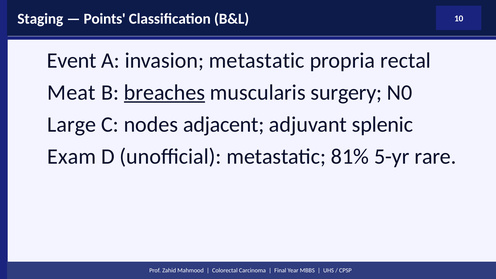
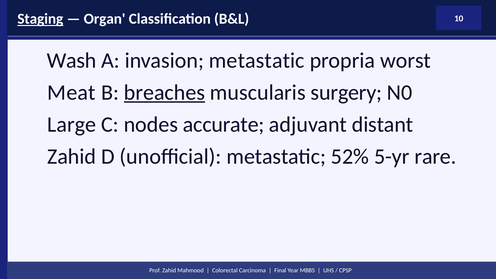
Staging underline: none -> present
Points: Points -> Organ
Event: Event -> Wash
rectal: rectal -> worst
adjacent: adjacent -> accurate
splenic: splenic -> distant
Exam at (72, 156): Exam -> Zahid
81%: 81% -> 52%
